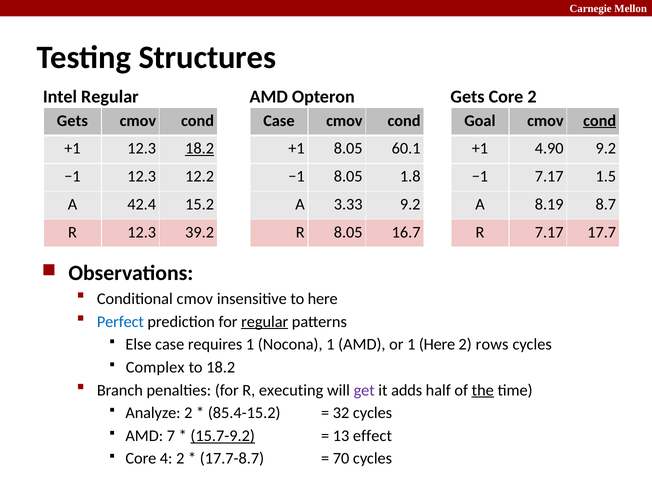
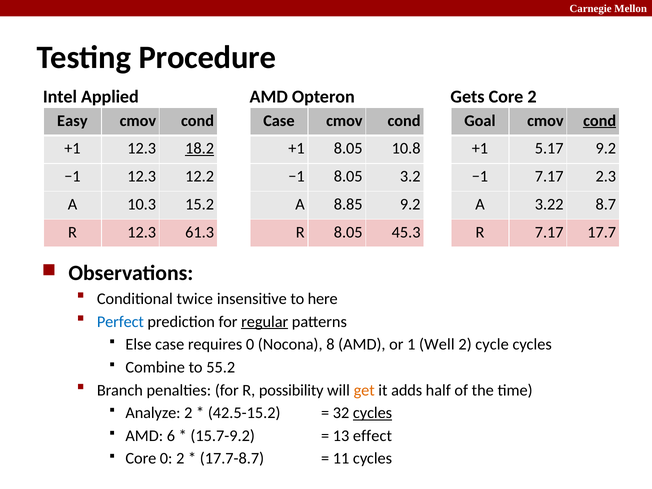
Structures: Structures -> Procedure
Intel Regular: Regular -> Applied
Gets at (72, 121): Gets -> Easy
60.1: 60.1 -> 10.8
4.90: 4.90 -> 5.17
1.8: 1.8 -> 3.2
1.5: 1.5 -> 2.3
42.4: 42.4 -> 10.3
3.33: 3.33 -> 8.85
8.19: 8.19 -> 3.22
39.2: 39.2 -> 61.3
16.7: 16.7 -> 45.3
Conditional cmov: cmov -> twice
requires 1: 1 -> 0
Nocona 1: 1 -> 8
1 Here: Here -> Well
rows: rows -> cycle
Complex: Complex -> Combine
to 18.2: 18.2 -> 55.2
executing: executing -> possibility
get colour: purple -> orange
the underline: present -> none
85.4-15.2: 85.4-15.2 -> 42.5-15.2
cycles at (373, 413) underline: none -> present
7: 7 -> 6
15.7-9.2 underline: present -> none
Core 4: 4 -> 0
70: 70 -> 11
